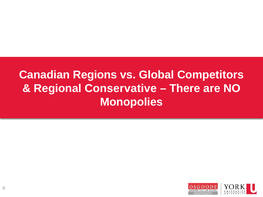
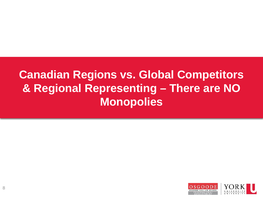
Conservative: Conservative -> Representing
